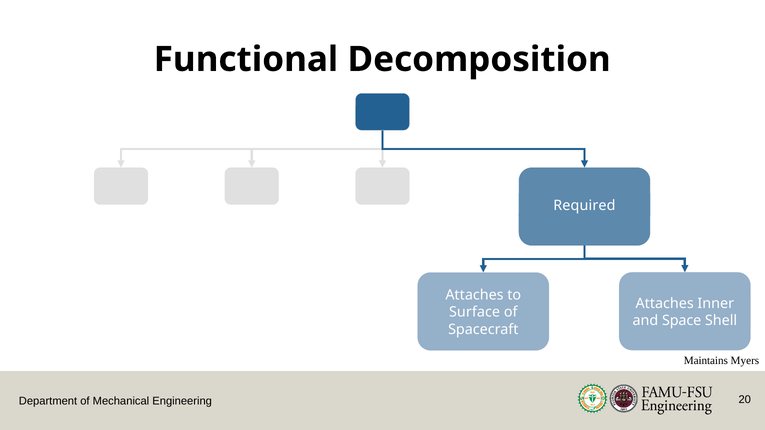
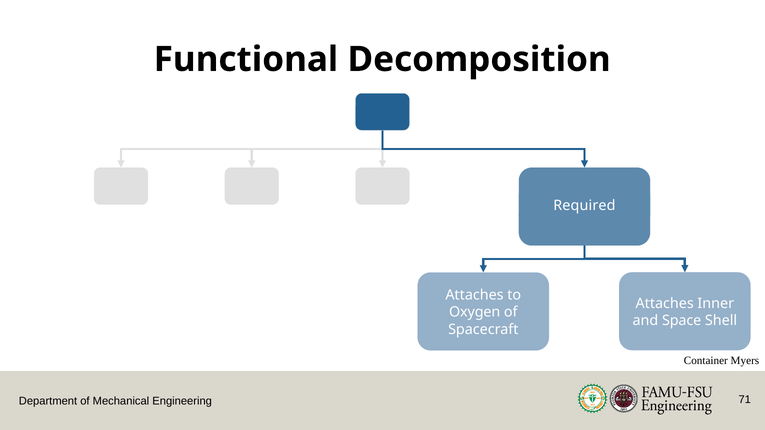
Surface: Surface -> Oxygen
Maintains: Maintains -> Container
20: 20 -> 71
